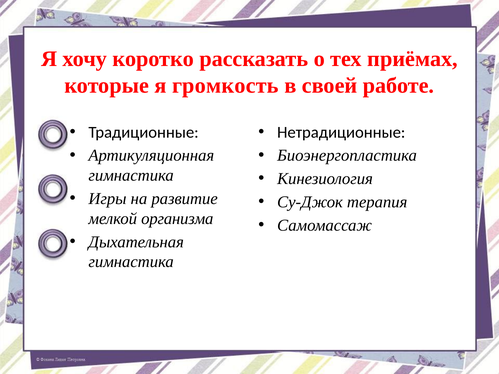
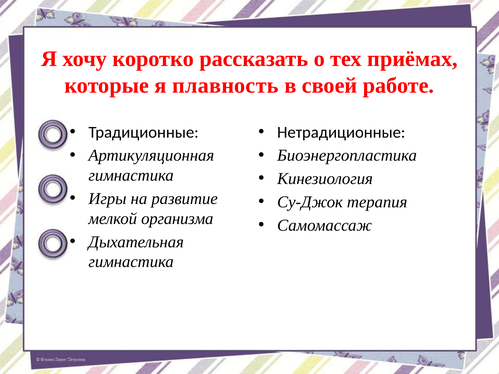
громкость: громкость -> плавность
